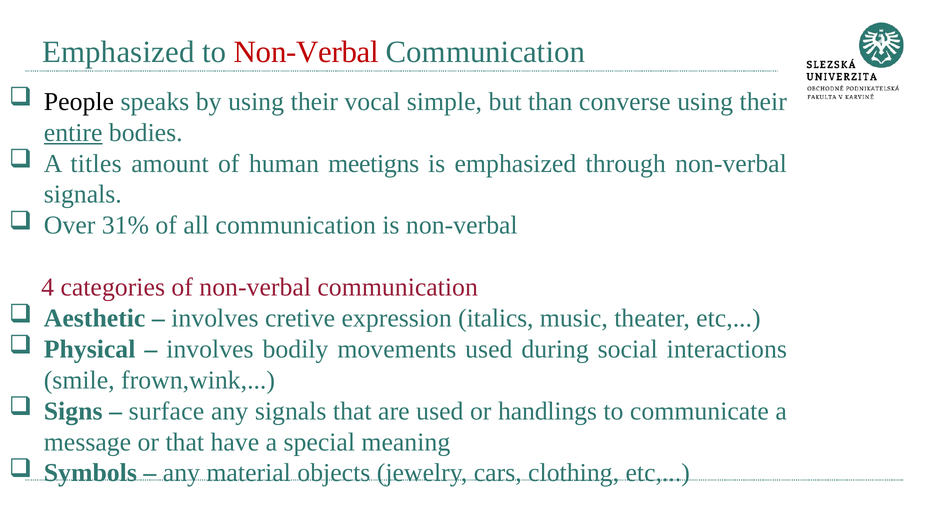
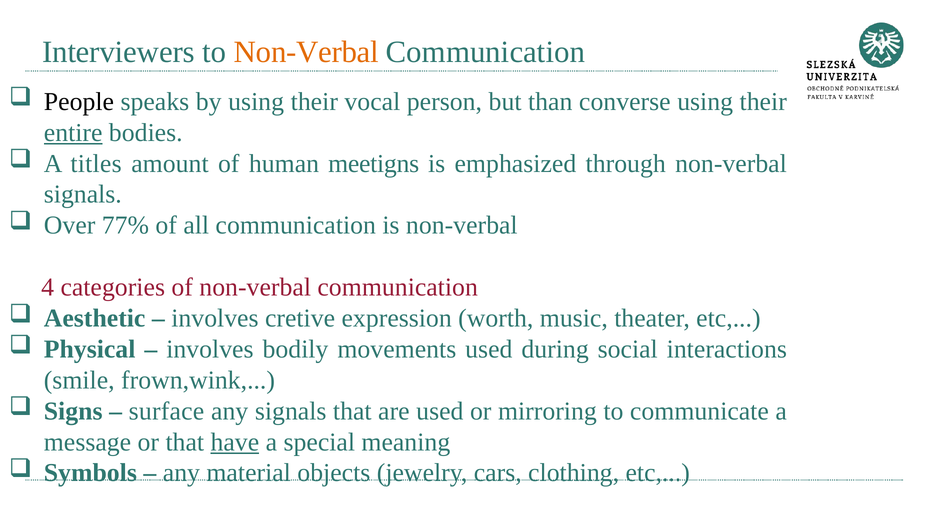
Emphasized at (118, 52): Emphasized -> Interviewers
Non-Verbal at (306, 52) colour: red -> orange
simple: simple -> person
31%: 31% -> 77%
italics: italics -> worth
handlings: handlings -> mirroring
have underline: none -> present
